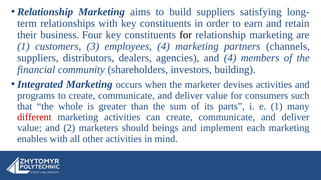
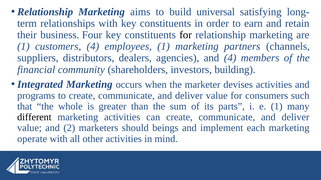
build suppliers: suppliers -> universal
customers 3: 3 -> 4
employees 4: 4 -> 1
different colour: red -> black
enables: enables -> operate
